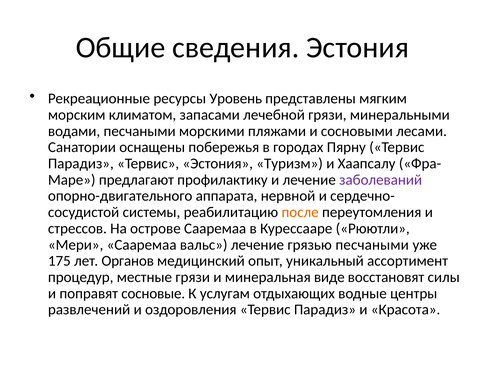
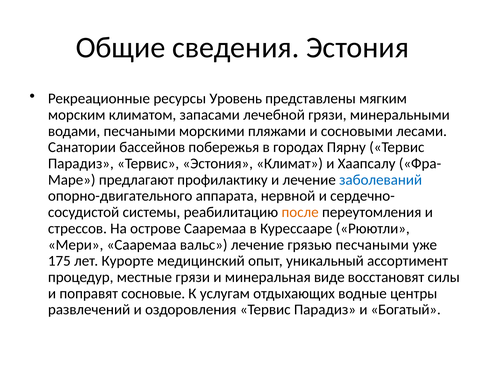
оснащены: оснащены -> бассейнов
Туризм: Туризм -> Климат
заболеваний colour: purple -> blue
Органов: Органов -> Курорте
Красота: Красота -> Богатый
